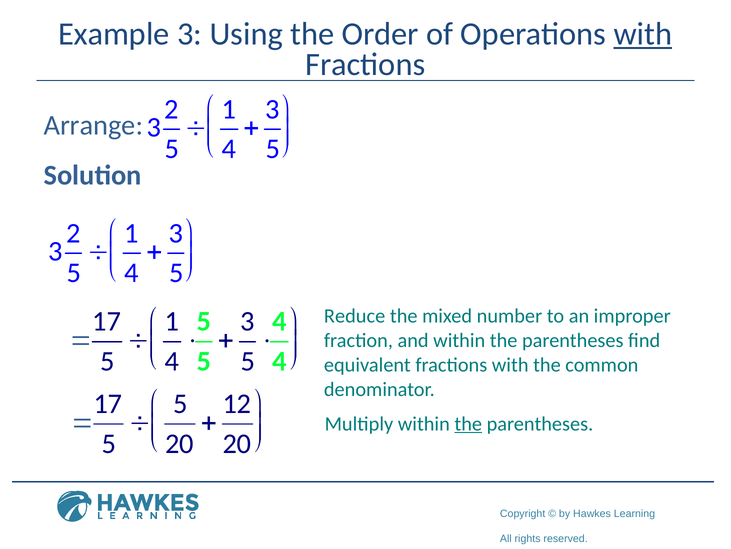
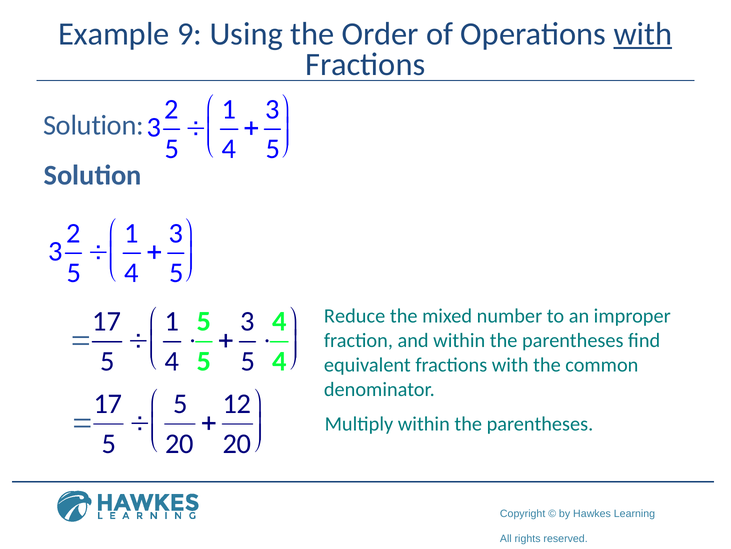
Example 3: 3 -> 9
Arrange at (93, 125): Arrange -> Solution
the at (468, 423) underline: present -> none
